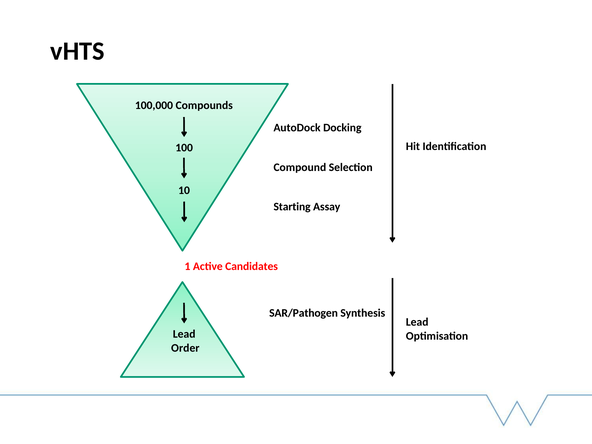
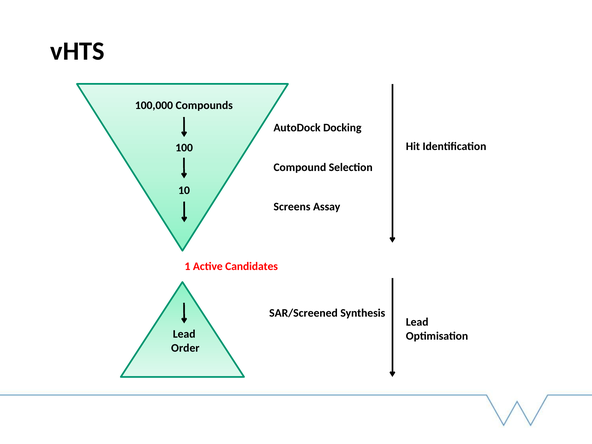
Starting: Starting -> Screens
SAR/Pathogen: SAR/Pathogen -> SAR/Screened
